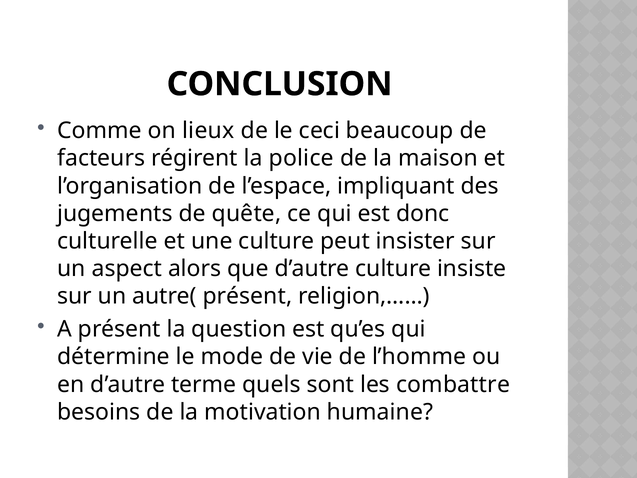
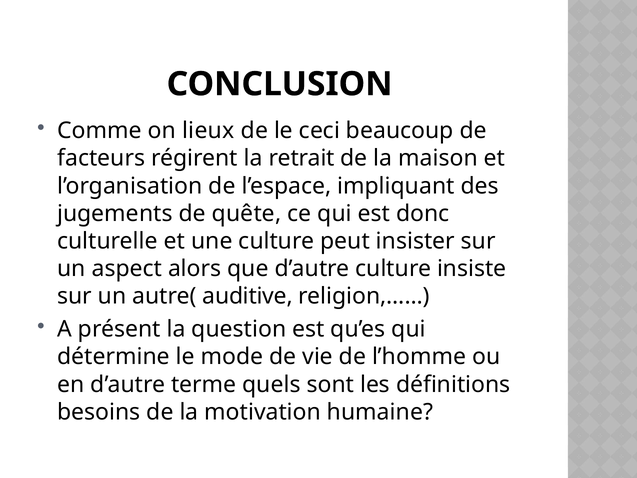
police: police -> retrait
autre( présent: présent -> auditive
combattre: combattre -> définitions
